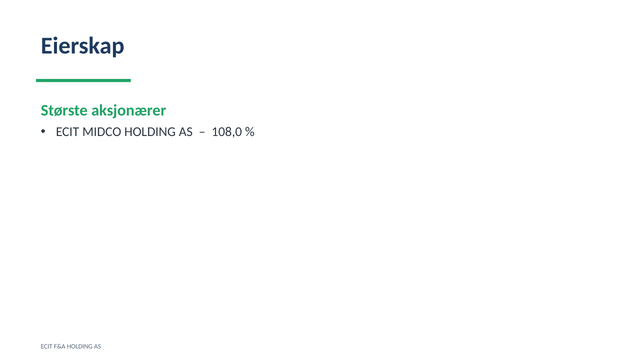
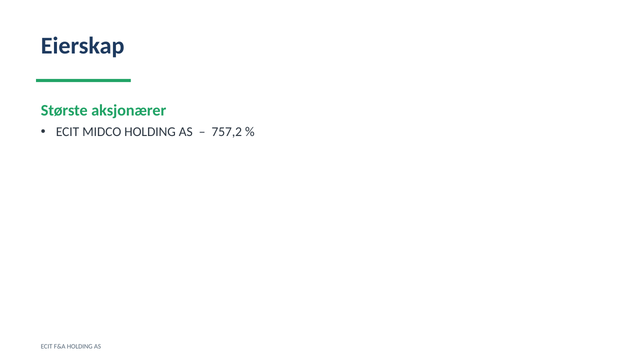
108,0: 108,0 -> 757,2
